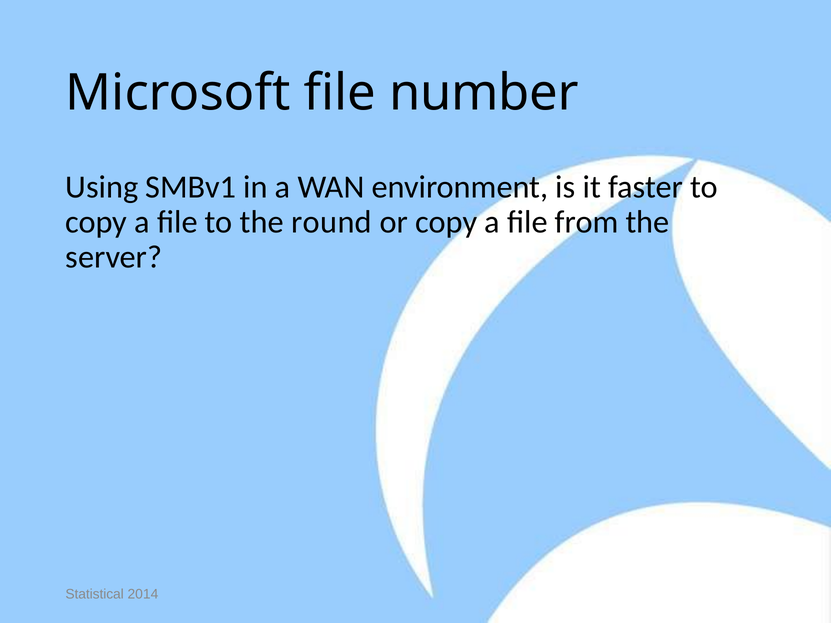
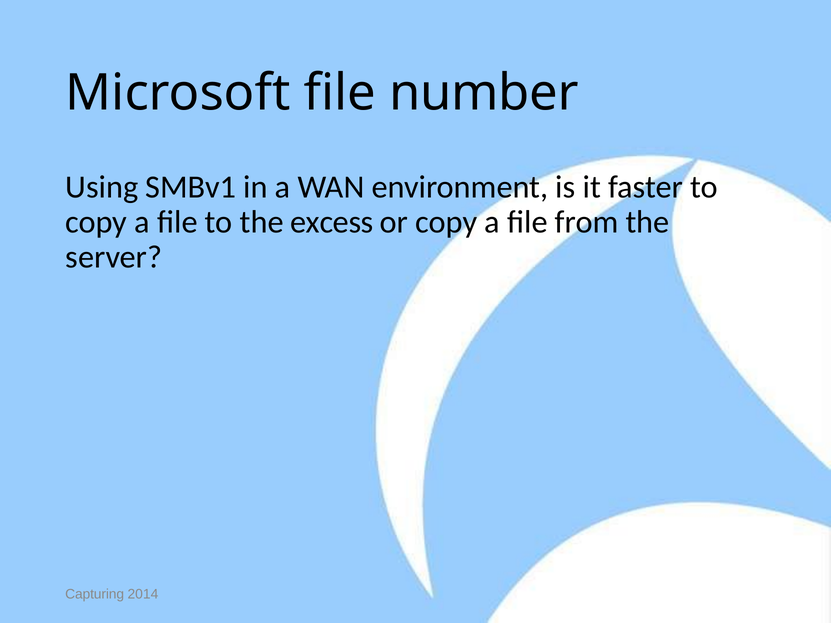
round: round -> excess
Statistical: Statistical -> Capturing
